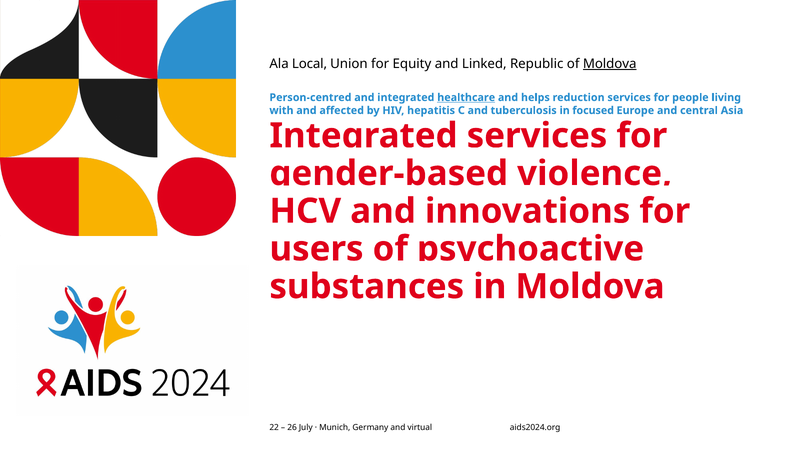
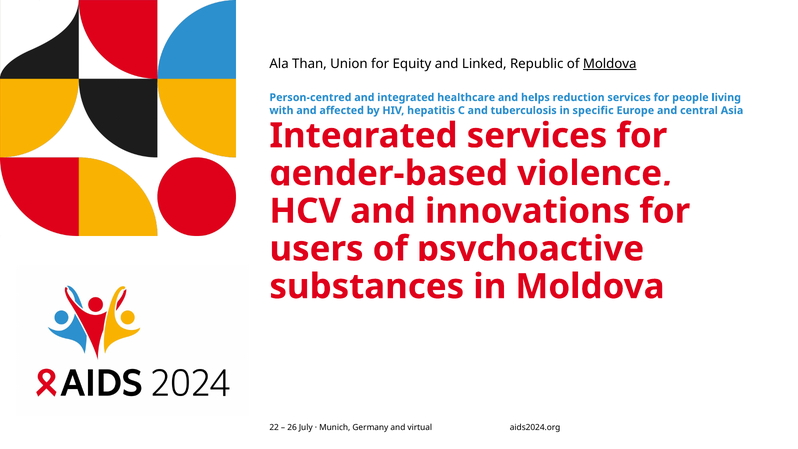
Local: Local -> Than
healthcare underline: present -> none
focused: focused -> specific
